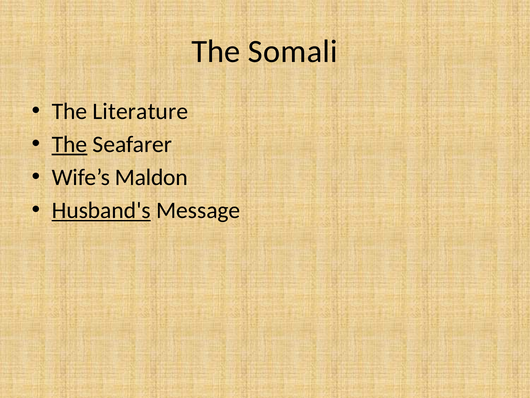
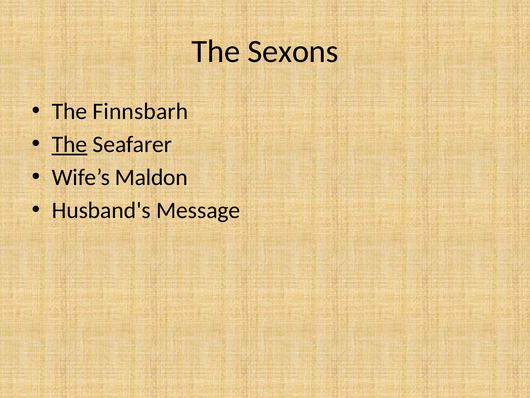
Somali: Somali -> Sexons
Literature: Literature -> Finnsbarh
Husband's underline: present -> none
